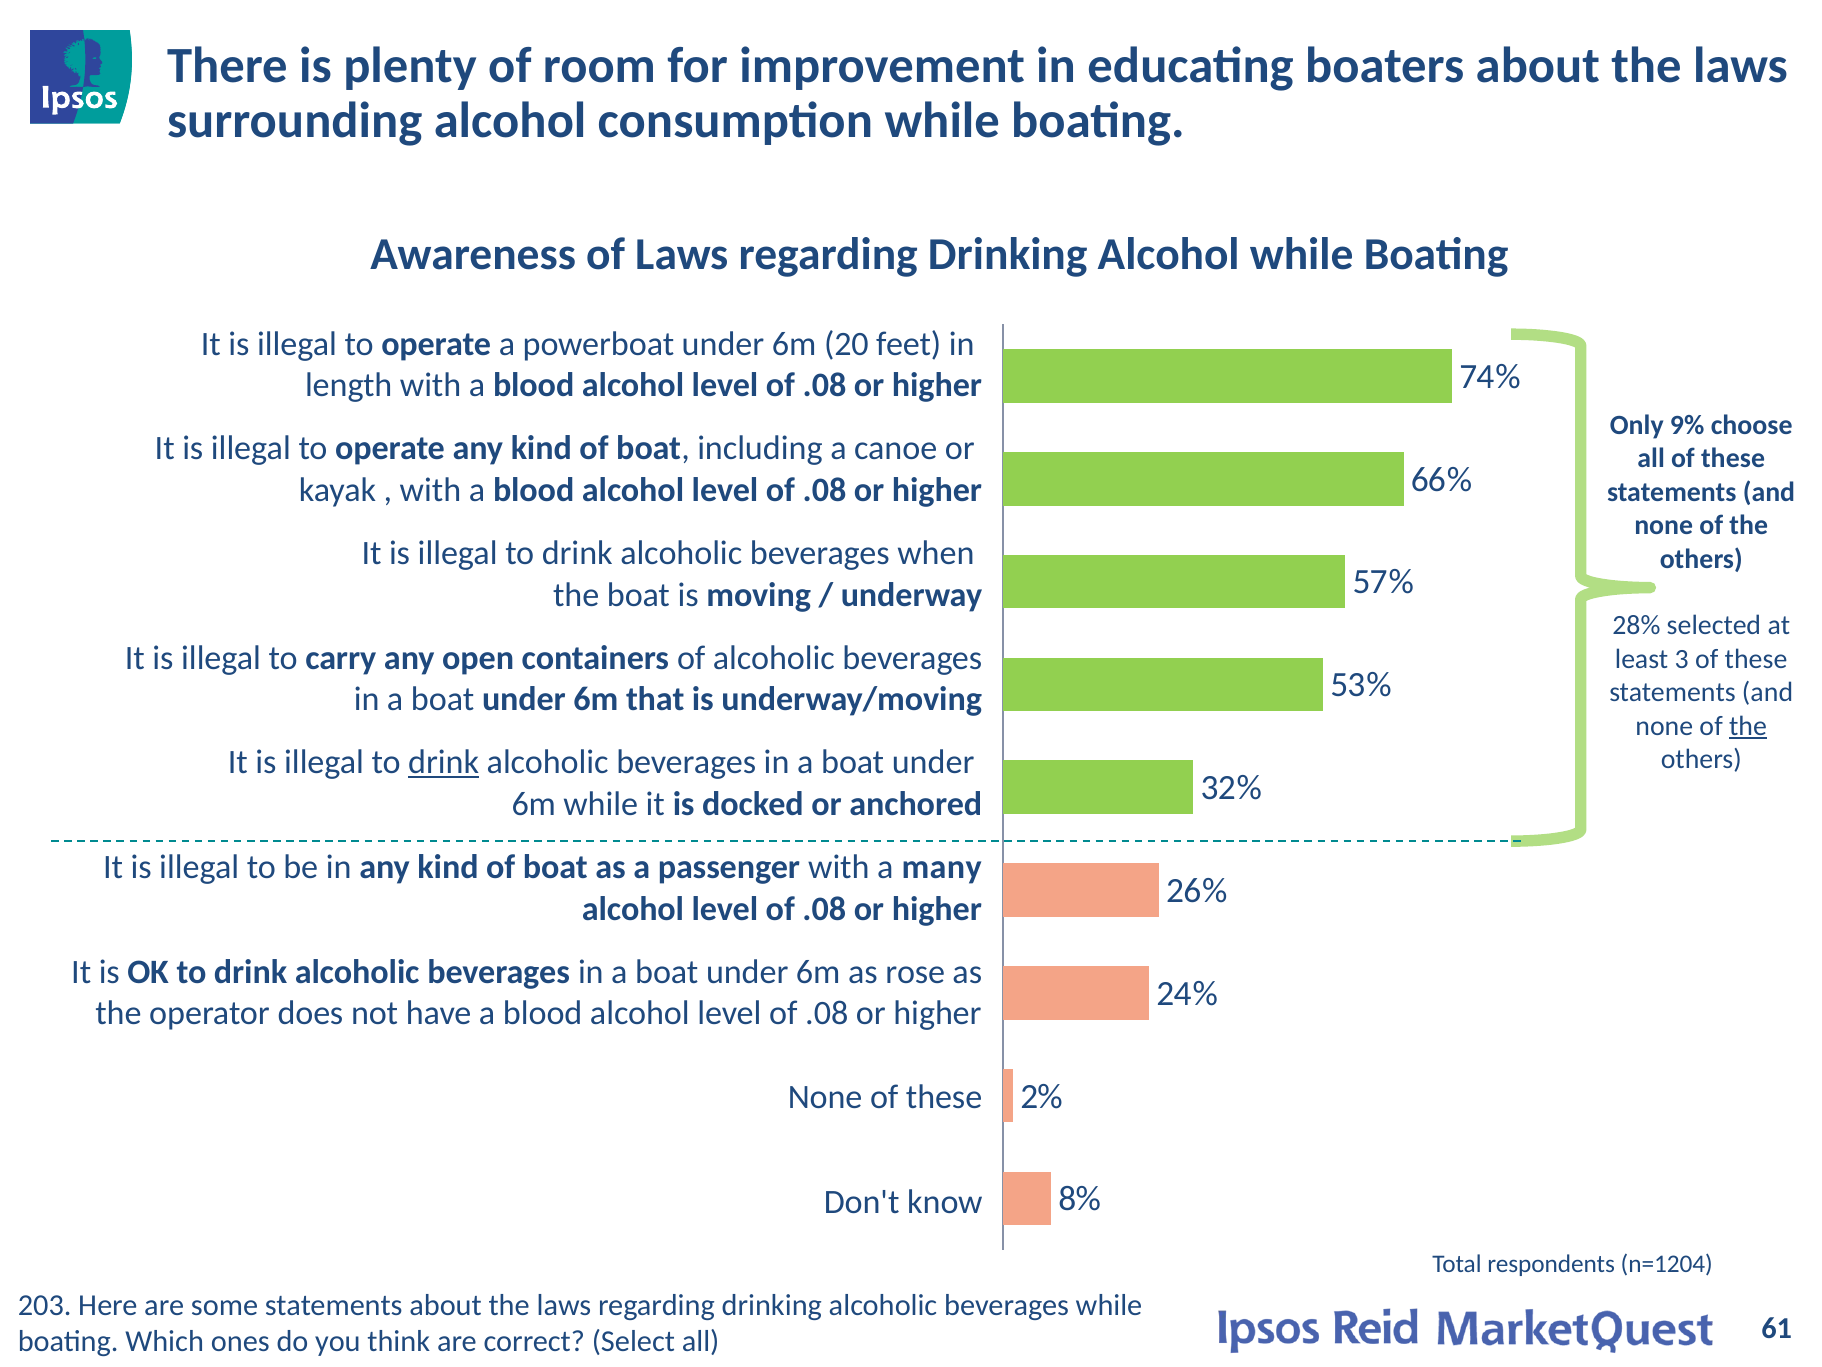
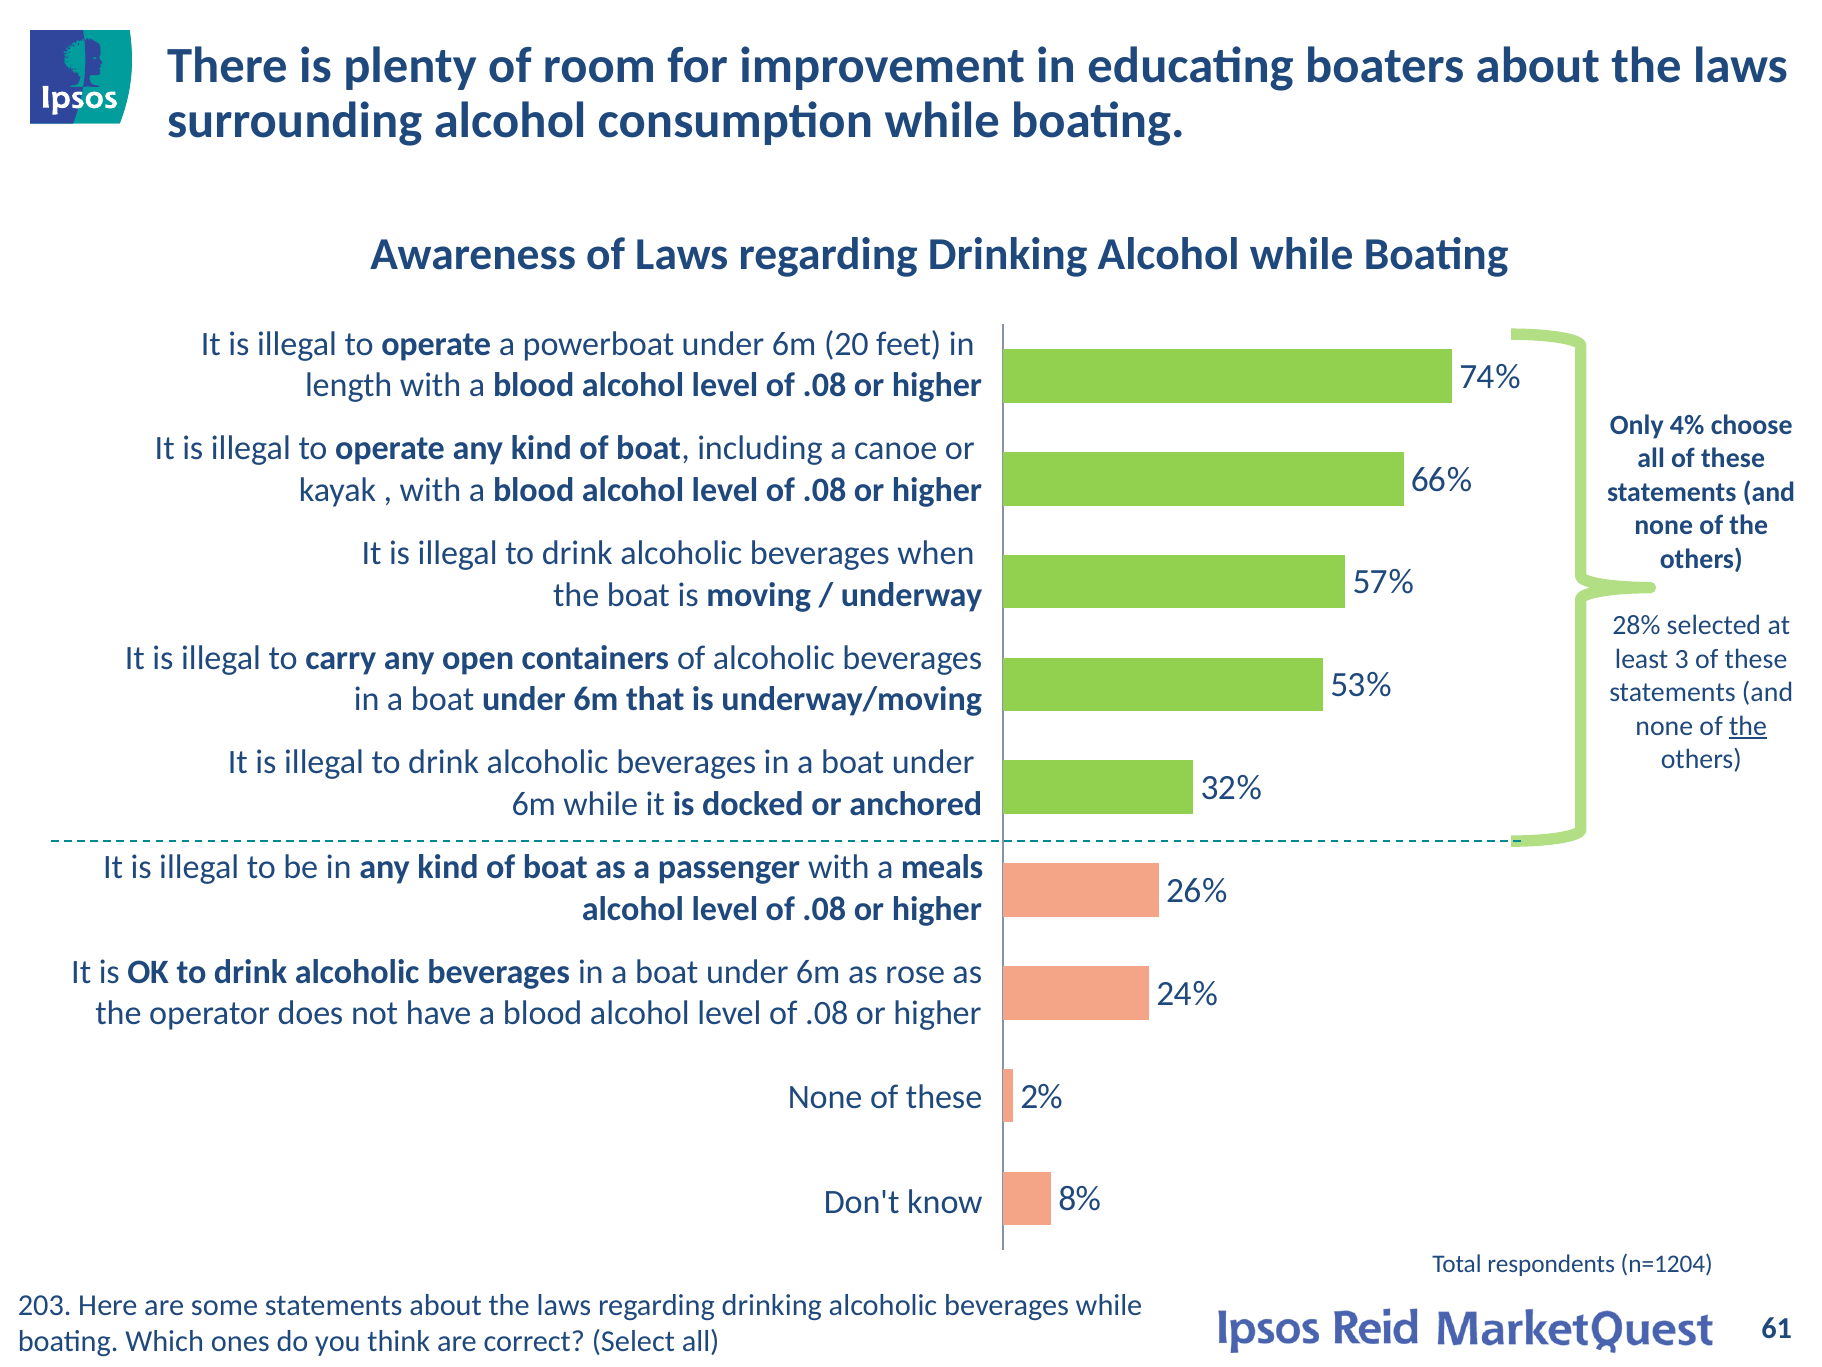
9%: 9% -> 4%
drink at (444, 762) underline: present -> none
many: many -> meals
